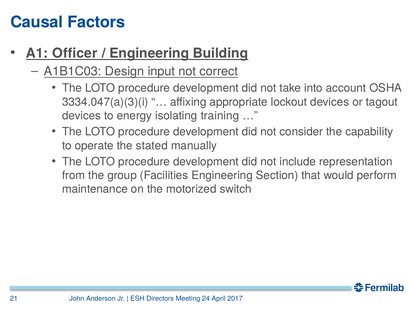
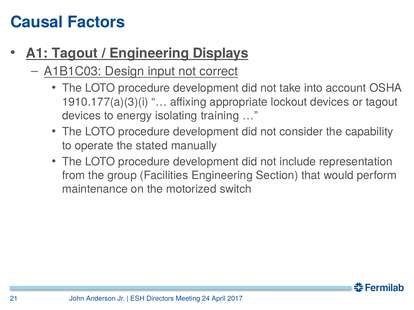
A1 Officer: Officer -> Tagout
Building: Building -> Displays
3334.047(a)(3)(i: 3334.047(a)(3)(i -> 1910.177(a)(3)(i
